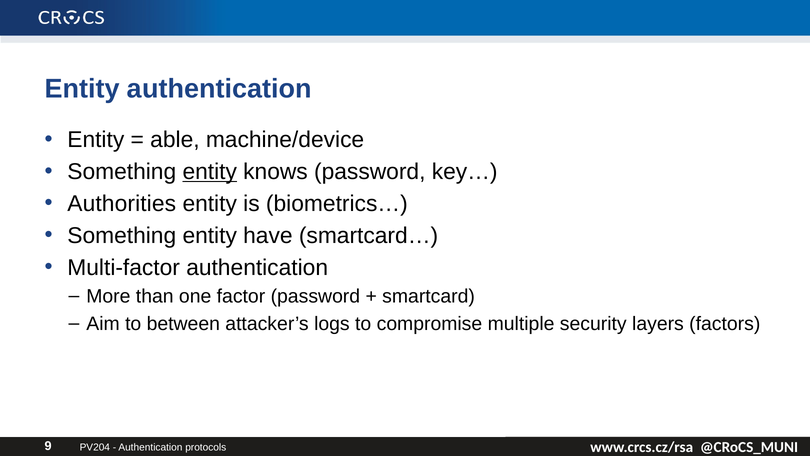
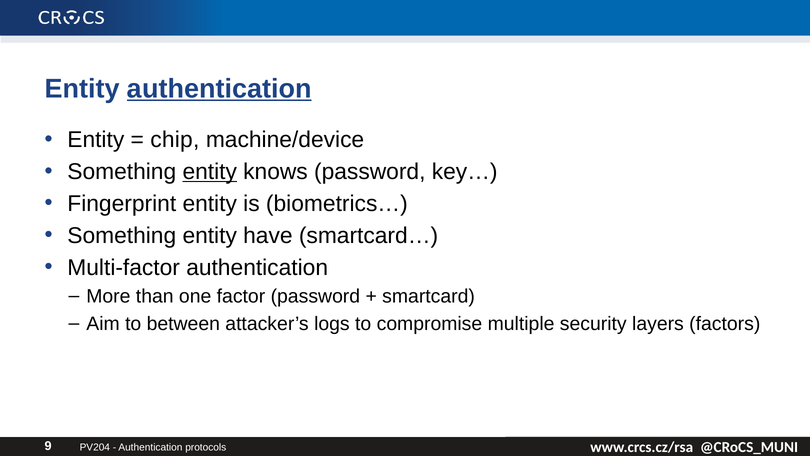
authentication at (219, 89) underline: none -> present
able: able -> chip
Authorities: Authorities -> Fingerprint
